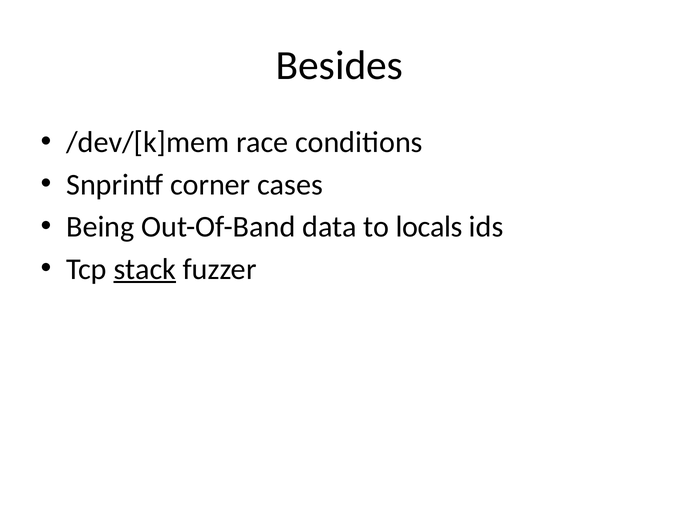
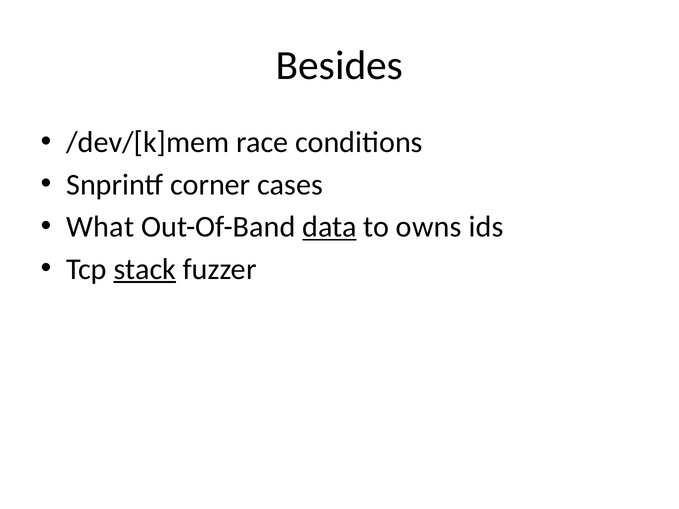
Being: Being -> What
data underline: none -> present
locals: locals -> owns
